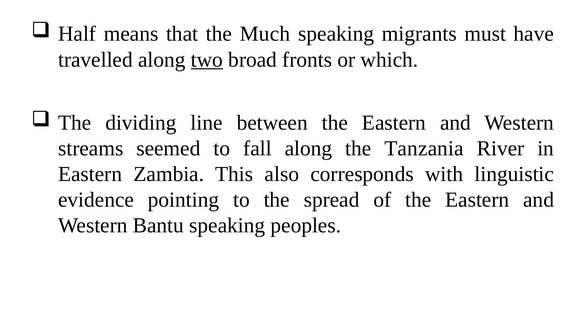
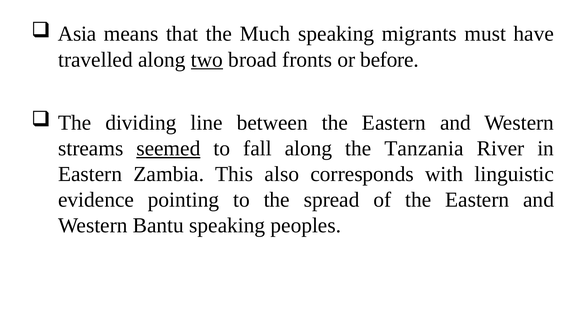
Half: Half -> Asia
which: which -> before
seemed underline: none -> present
